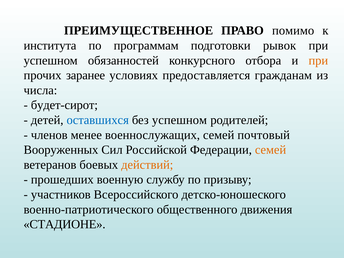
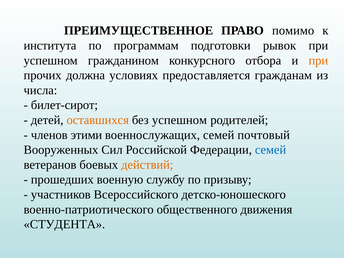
обязанностей: обязанностей -> гражданином
заранее: заранее -> должна
будет-сирот: будет-сирот -> билет-сирот
оставшихся colour: blue -> orange
менее: менее -> этими
семей at (271, 150) colour: orange -> blue
СТАДИОНЕ: СТАДИОНЕ -> СТУДЕНТА
